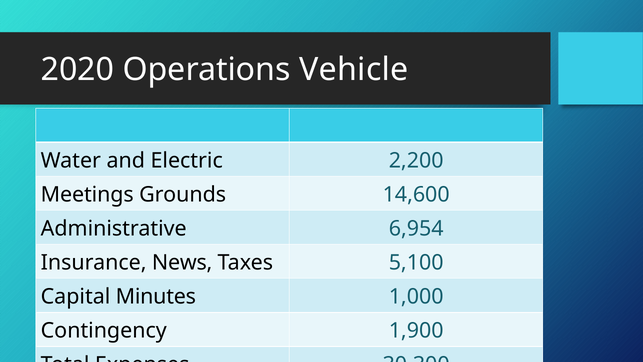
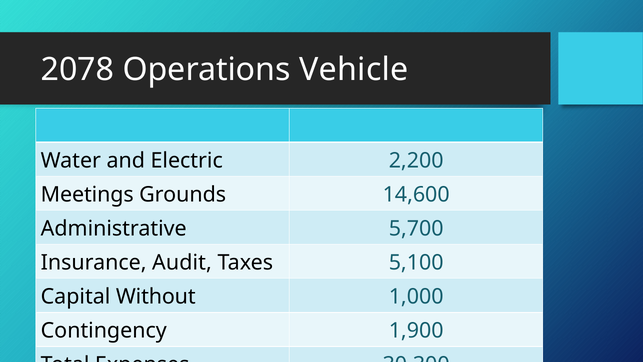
2020: 2020 -> 2078
6,954: 6,954 -> 5,700
News: News -> Audit
Minutes: Minutes -> Without
